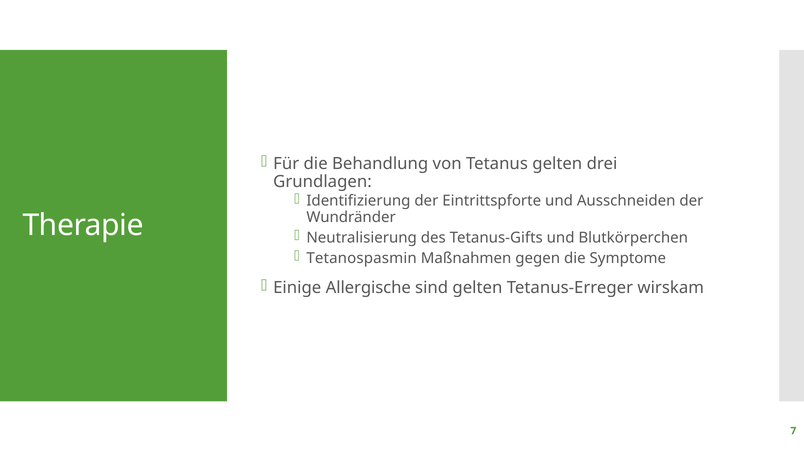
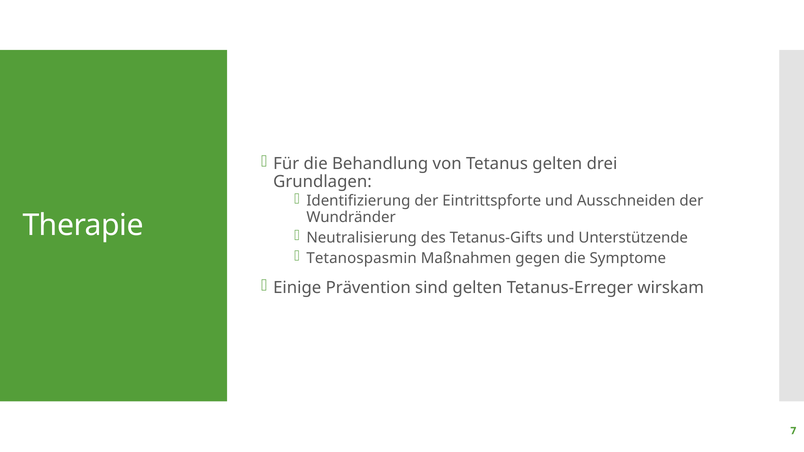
Blutkörperchen: Blutkörperchen -> Unterstützende
Allergische: Allergische -> Prävention
